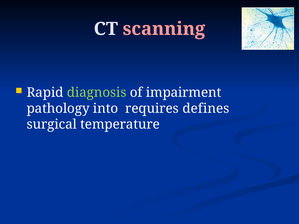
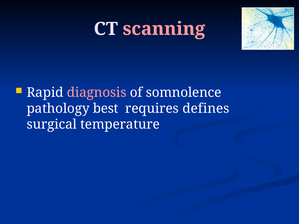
diagnosis colour: light green -> pink
impairment: impairment -> somnolence
into: into -> best
